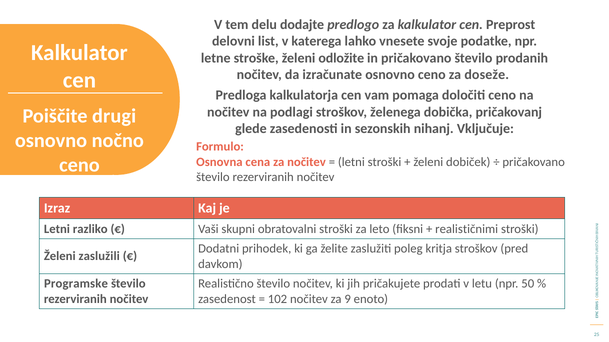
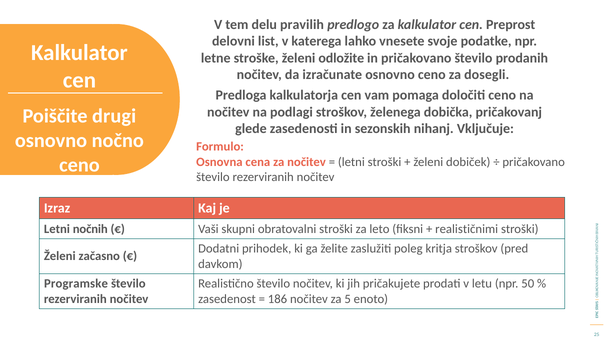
dodajte: dodajte -> pravilih
doseže: doseže -> dosegli
razliko: razliko -> nočnih
zaslužili: zaslužili -> začasno
102: 102 -> 186
9: 9 -> 5
